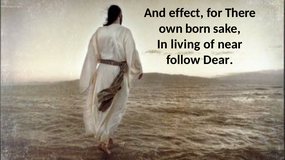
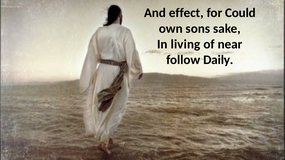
There: There -> Could
born: born -> sons
Dear: Dear -> Daily
